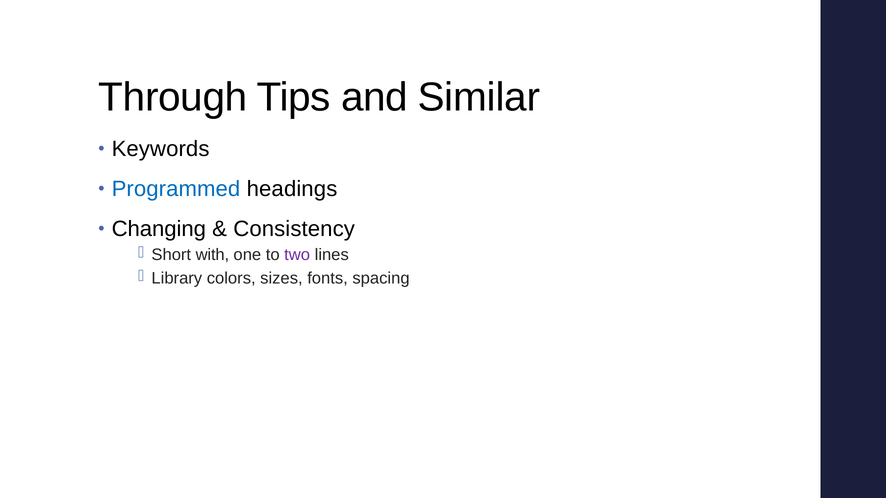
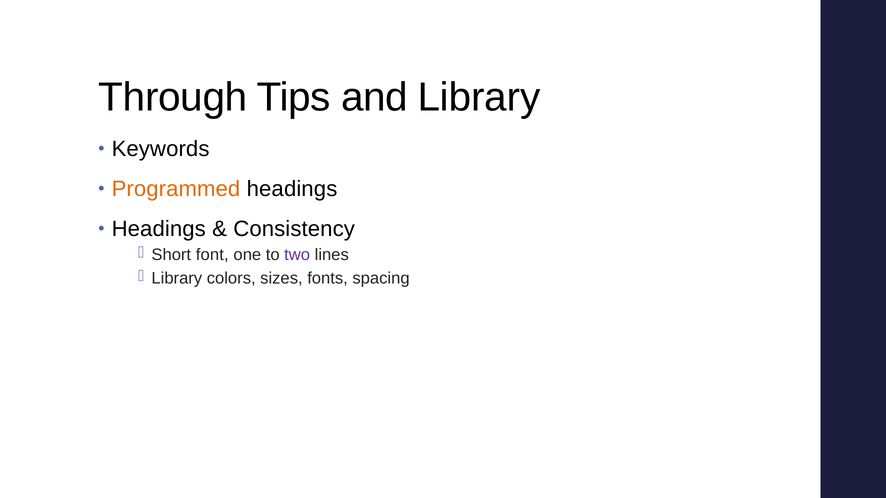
and Similar: Similar -> Library
Programmed colour: blue -> orange
Changing at (159, 229): Changing -> Headings
with: with -> font
